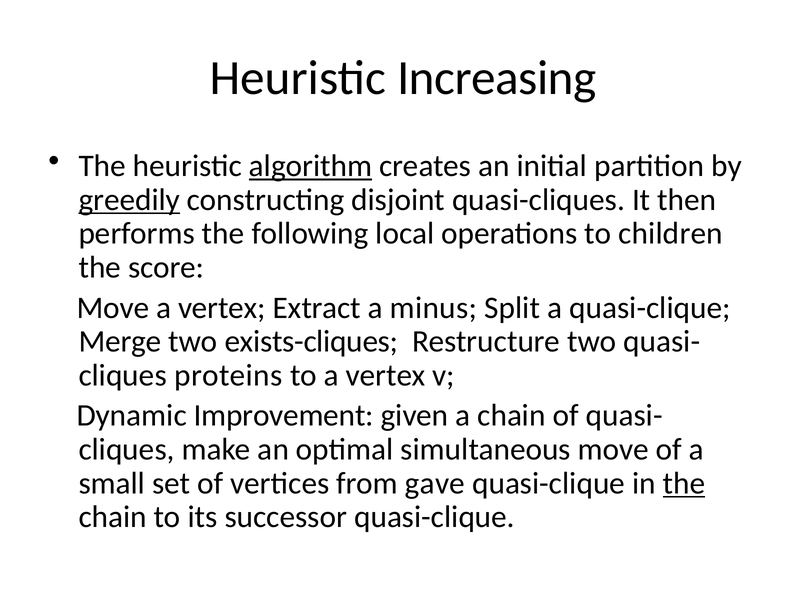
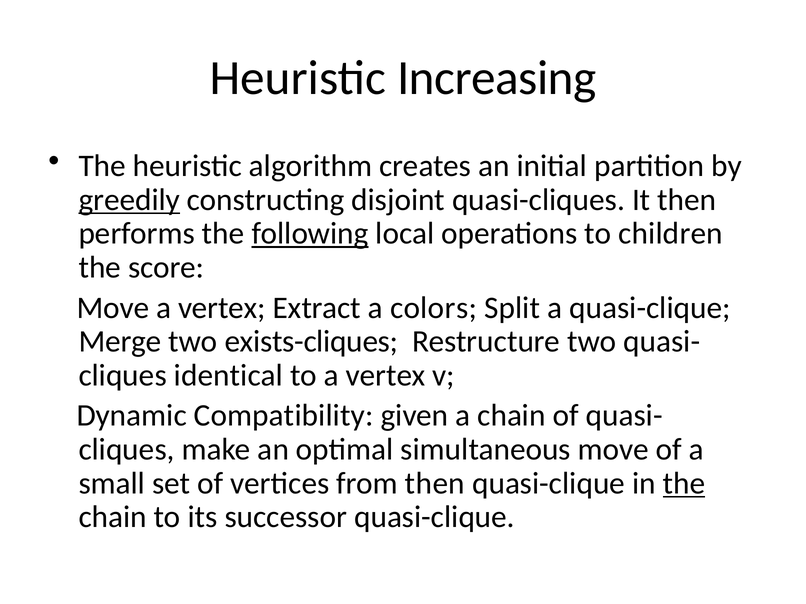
algorithm underline: present -> none
following underline: none -> present
minus: minus -> colors
proteins: proteins -> identical
Improvement: Improvement -> Compatibility
from gave: gave -> then
